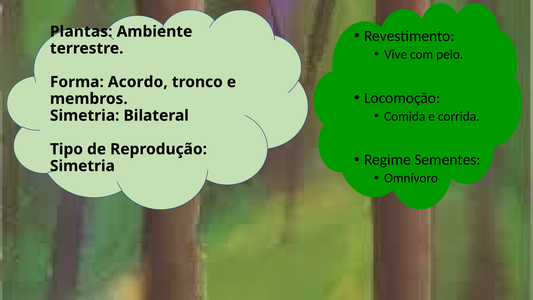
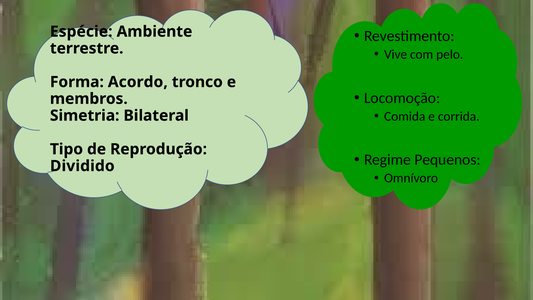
Plantas: Plantas -> Espécie
Sementes: Sementes -> Pequenos
Simetria at (82, 166): Simetria -> Dividido
